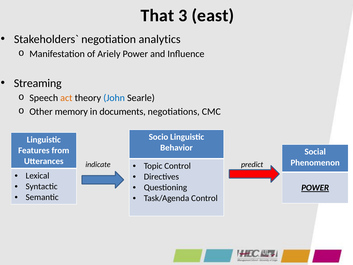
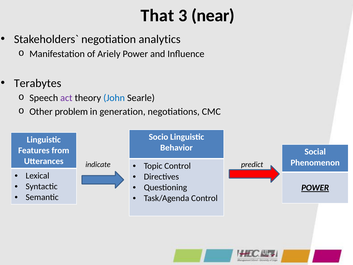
east: east -> near
Streaming: Streaming -> Terabytes
act colour: orange -> purple
memory: memory -> problem
documents: documents -> generation
